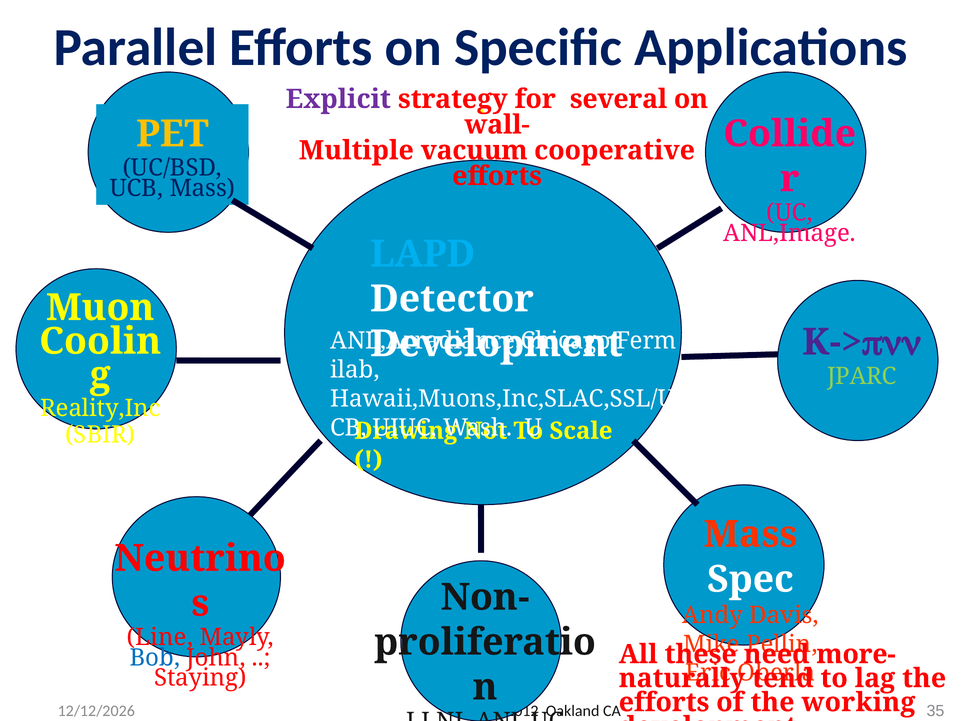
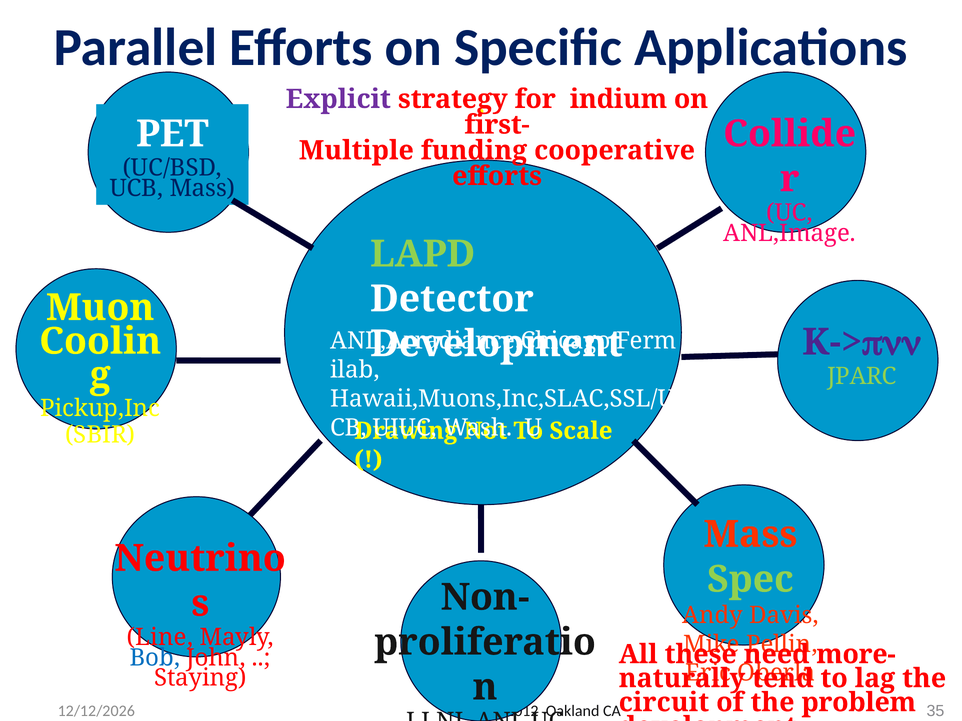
several: several -> indium
wall-: wall- -> first-
PET colour: yellow -> white
vacuum: vacuum -> funding
LAPD colour: light blue -> light green
Reality,Inc: Reality,Inc -> Pickup,Inc
Spec colour: white -> light green
efforts at (664, 703): efforts -> circuit
working: working -> problem
